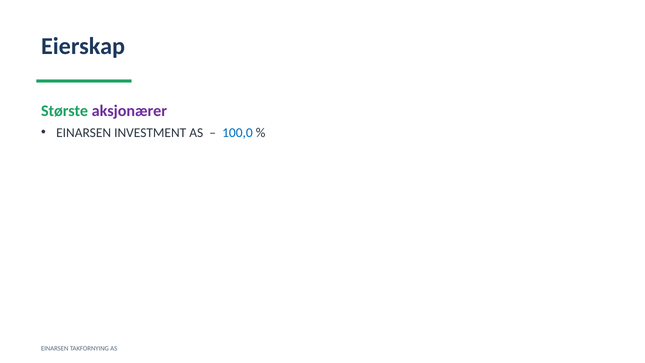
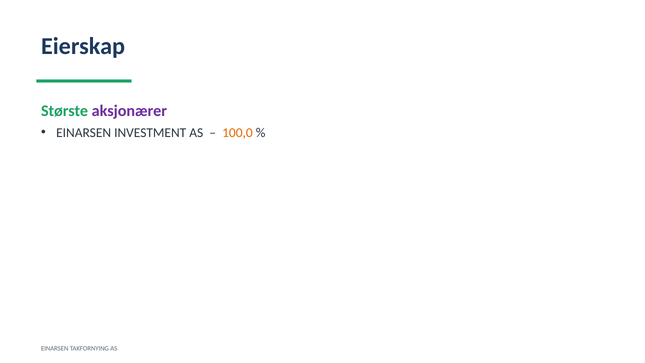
100,0 colour: blue -> orange
